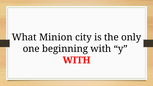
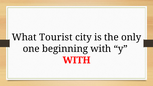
Minion: Minion -> Tourist
